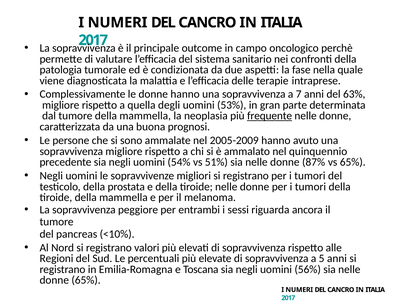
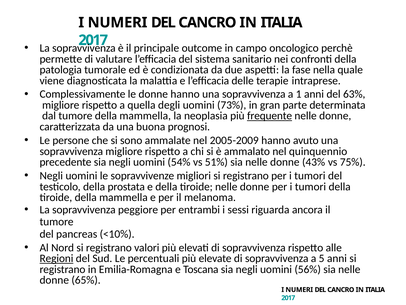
7: 7 -> 1
53%: 53% -> 73%
87%: 87% -> 43%
vs 65%: 65% -> 75%
Regioni underline: none -> present
